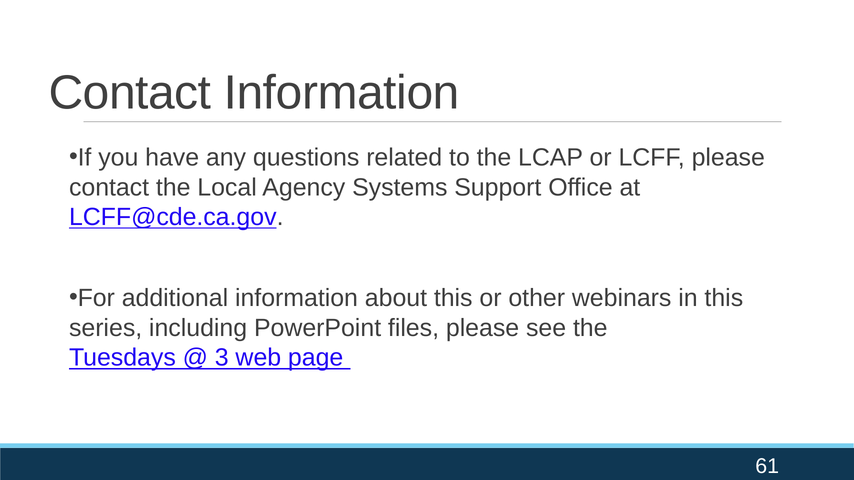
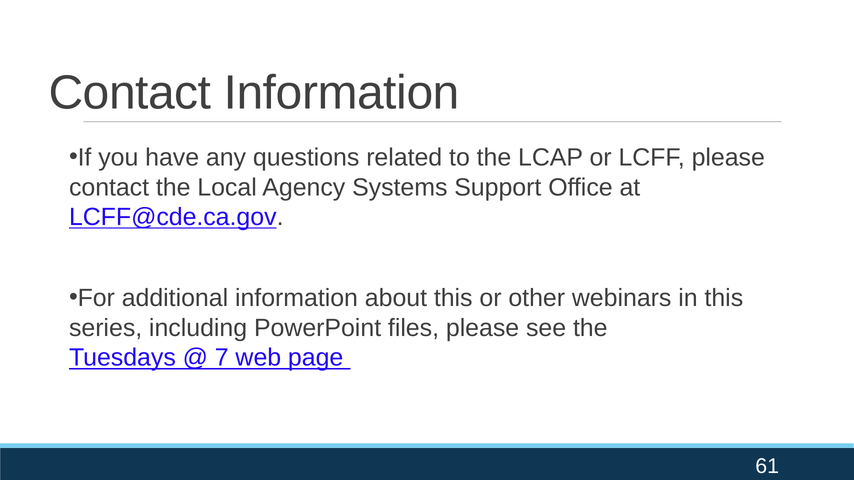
3: 3 -> 7
